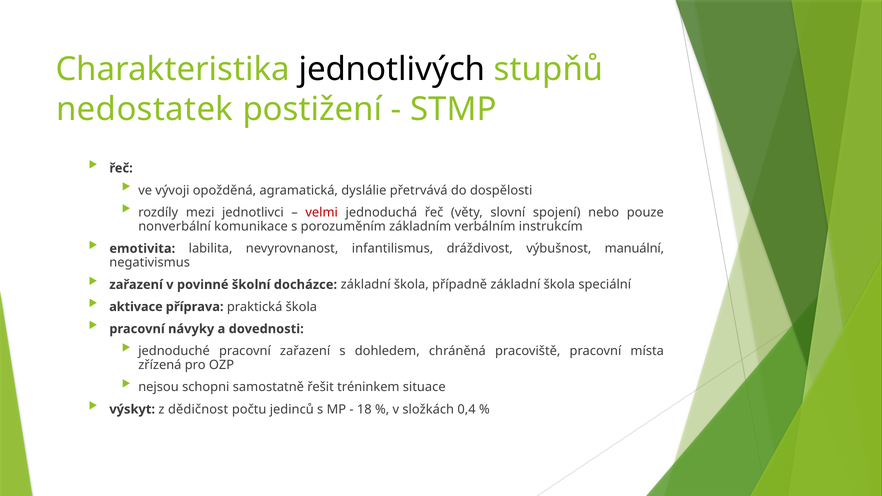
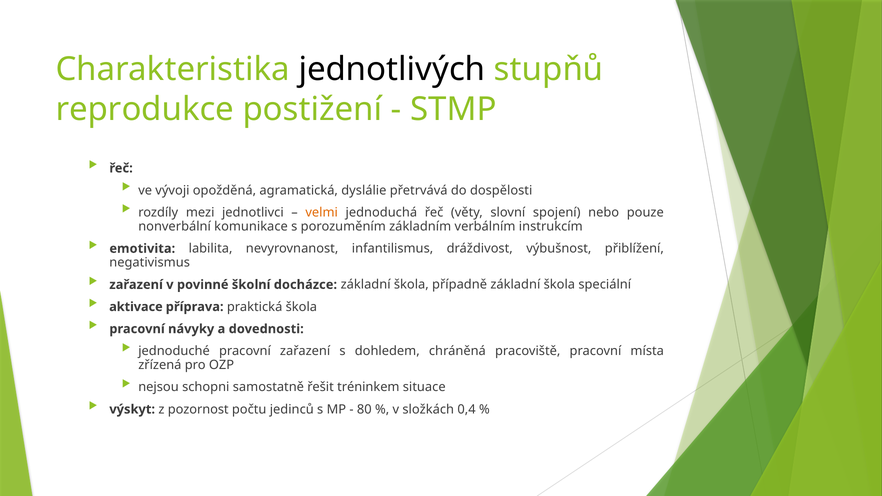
nedostatek: nedostatek -> reprodukce
velmi colour: red -> orange
manuální: manuální -> přiblížení
dědičnost: dědičnost -> pozornost
18: 18 -> 80
